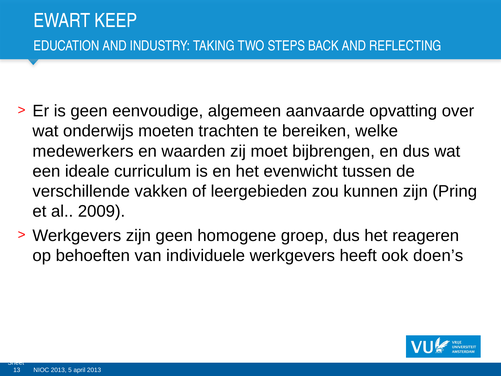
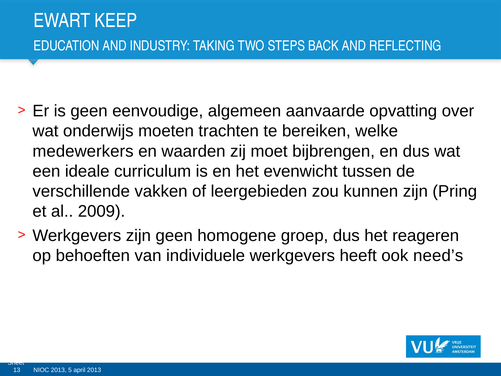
doen’s: doen’s -> need’s
